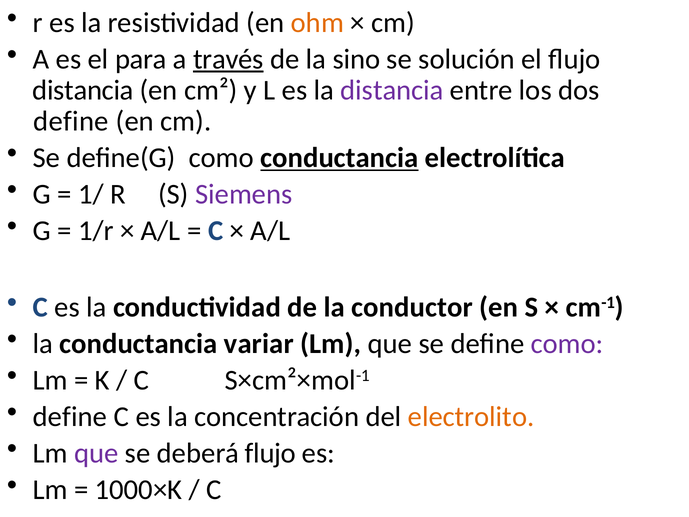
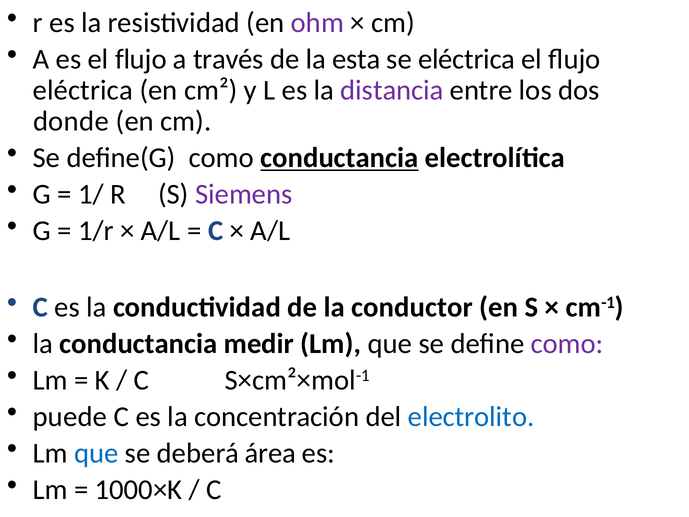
ohm colour: orange -> purple
es el para: para -> flujo
través underline: present -> none
sino: sino -> esta
se solución: solución -> eléctrica
distancia at (83, 90): distancia -> eléctrica
define at (71, 121): define -> donde
variar: variar -> medir
define at (70, 417): define -> puede
electrolito colour: orange -> blue
que at (96, 453) colour: purple -> blue
deberá flujo: flujo -> área
